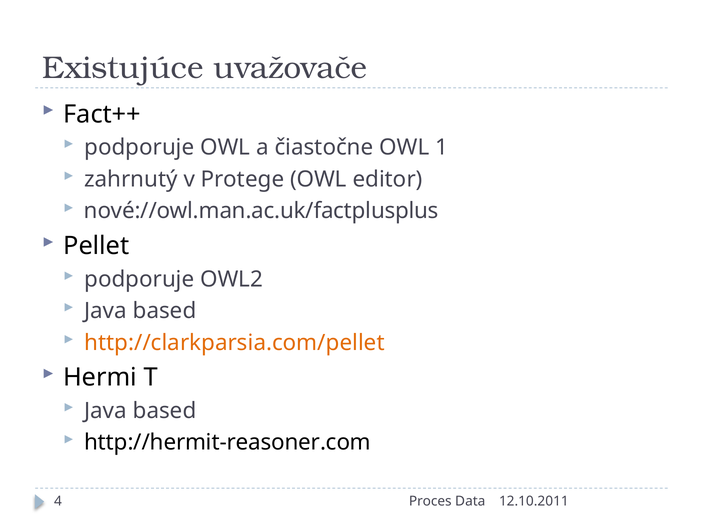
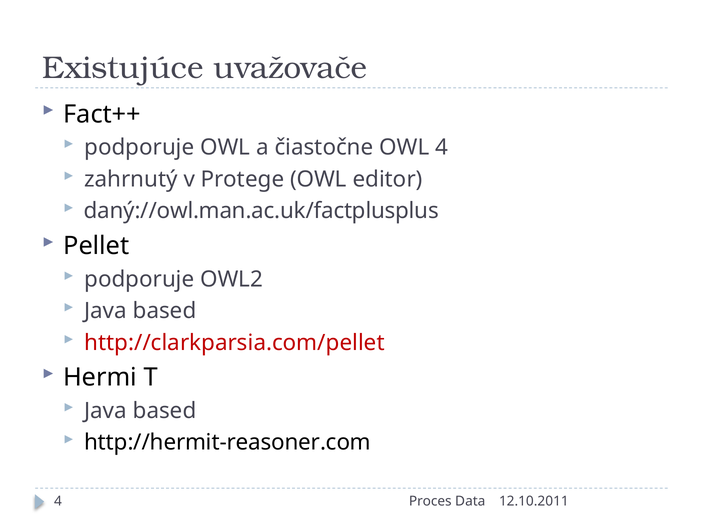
OWL 1: 1 -> 4
nové://owl.man.ac.uk/factplusplus: nové://owl.man.ac.uk/factplusplus -> daný://owl.man.ac.uk/factplusplus
http://clarkparsia.com/pellet colour: orange -> red
